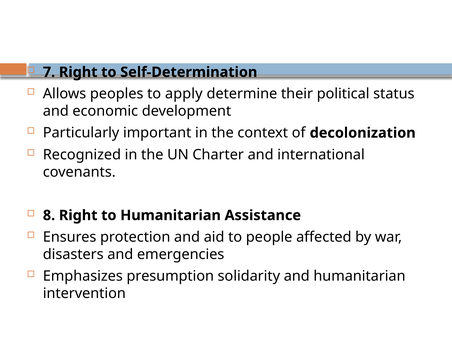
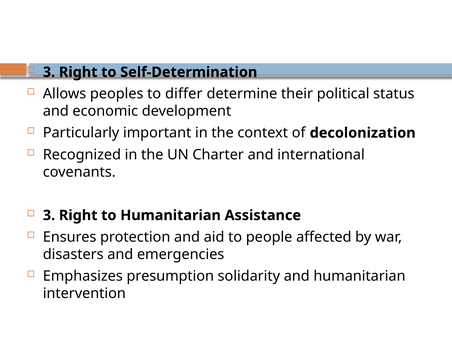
7 at (49, 72): 7 -> 3
apply: apply -> differ
8 at (49, 215): 8 -> 3
